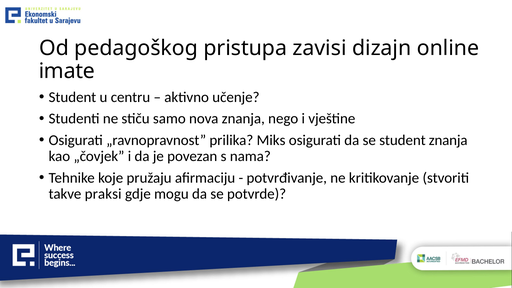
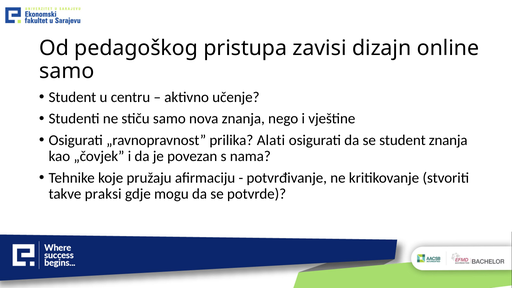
imate at (67, 71): imate -> samo
Miks: Miks -> Alati
